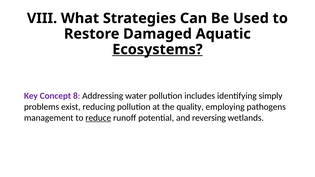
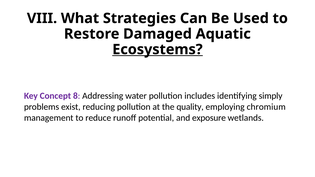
pathogens: pathogens -> chromium
reduce underline: present -> none
reversing: reversing -> exposure
